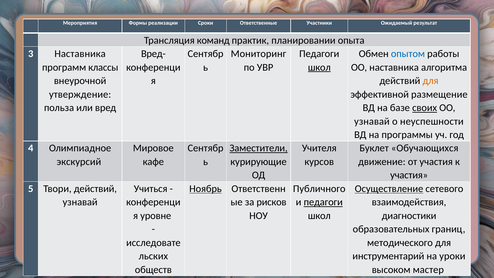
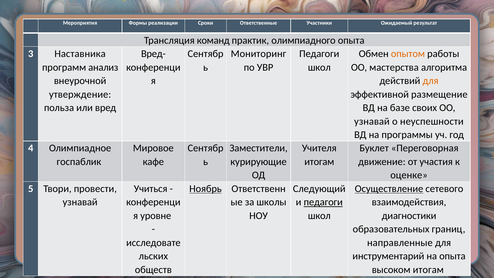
планировании: планировании -> олимпиадного
опытом colour: blue -> orange
классы: классы -> анализ
школ at (319, 67) underline: present -> none
ОО наставника: наставника -> мастерства
своих underline: present -> none
Заместители underline: present -> none
Обучающихся: Обучающихся -> Переговорная
экскурсий: экскурсий -> госпаблик
курсов at (319, 162): курсов -> итогам
участия at (409, 175): участия -> оценке
Твори действий: действий -> провести
Публичного: Публичного -> Следующий
рисков: рисков -> школы
методического: методического -> направленные
на уроки: уроки -> опыта
высоком мастер: мастер -> итогам
